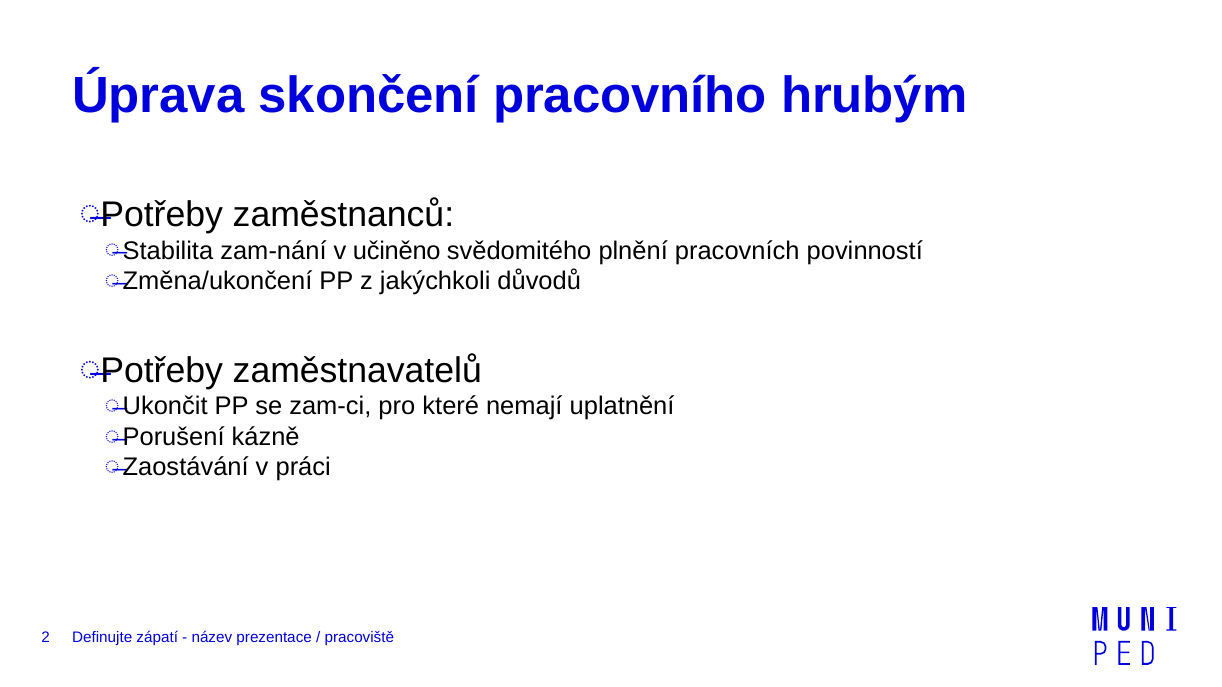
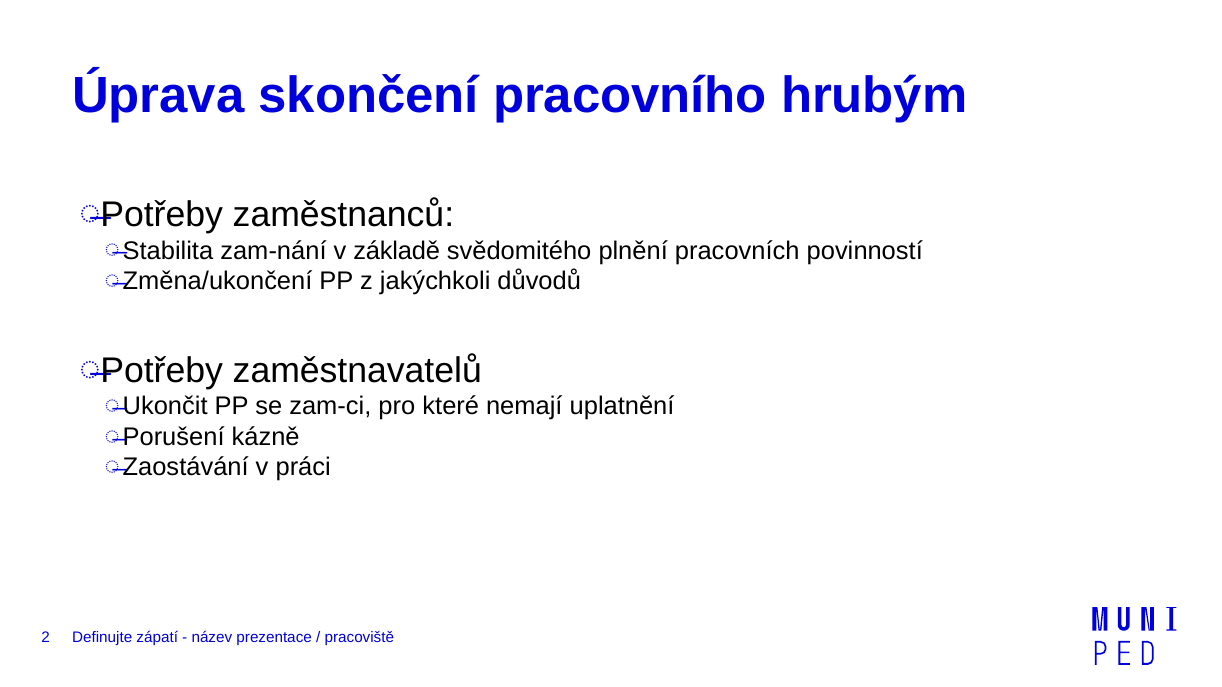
učiněno: učiněno -> základě
